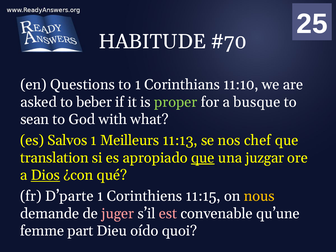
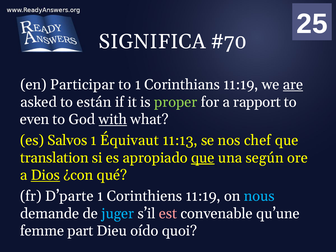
HABITUDE: HABITUDE -> SIGNIFICA
Questions: Questions -> Participar
Corinthians 11:10: 11:10 -> 11:19
are underline: none -> present
beber: beber -> están
busque: busque -> rapport
sean: sean -> even
with underline: none -> present
Meilleurs: Meilleurs -> Équivaut
juzgar: juzgar -> según
Corinthiens 11:15: 11:15 -> 11:19
nous colour: yellow -> light blue
juger colour: pink -> light blue
